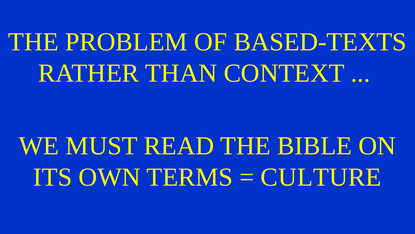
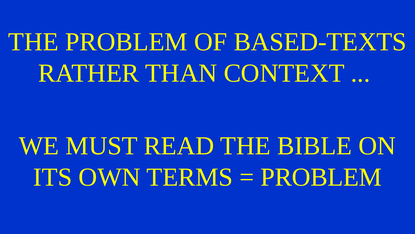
CULTURE at (321, 177): CULTURE -> PROBLEM
